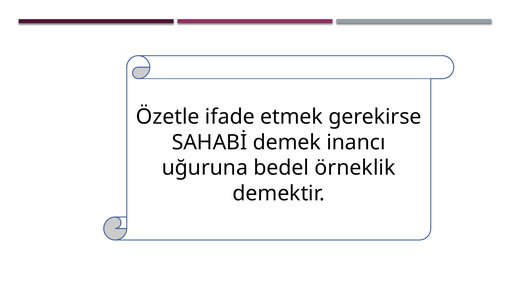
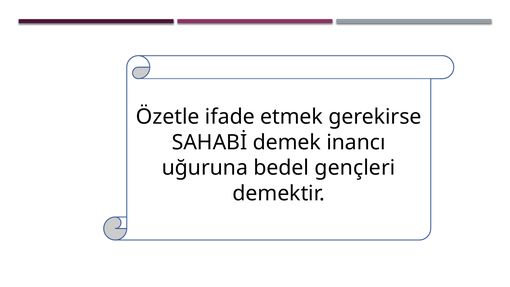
örneklik: örneklik -> gençleri
